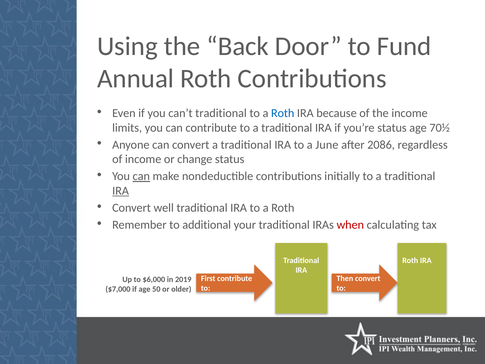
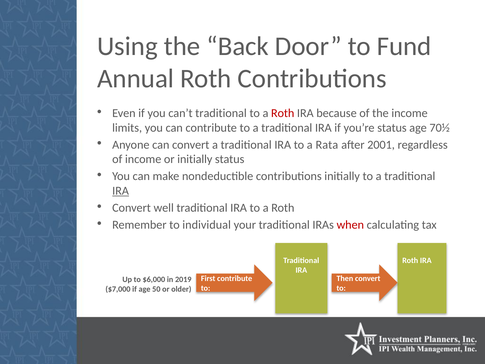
Roth at (283, 113) colour: blue -> red
June: June -> Rata
2086: 2086 -> 2001
or change: change -> initially
can at (141, 176) underline: present -> none
additional: additional -> individual
